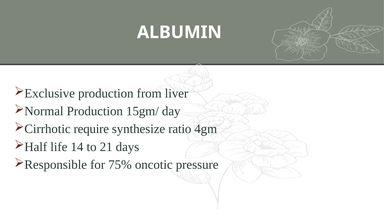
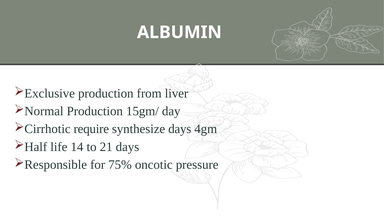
synthesize ratio: ratio -> days
